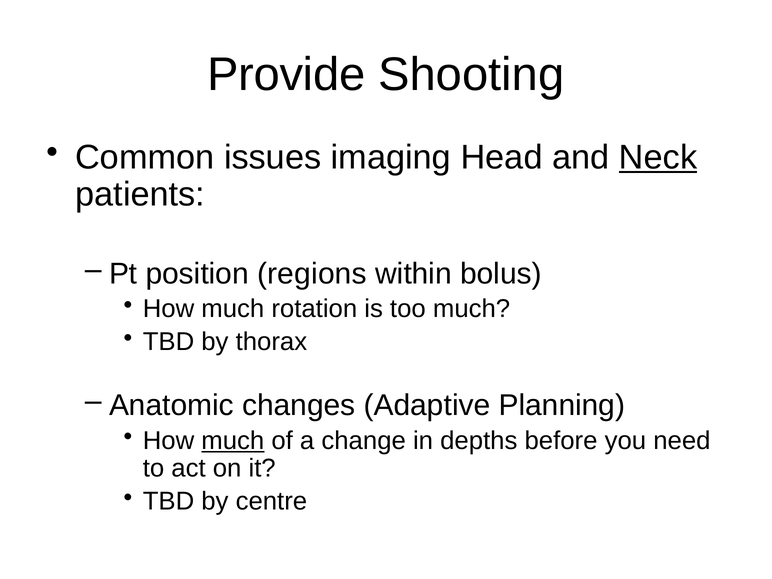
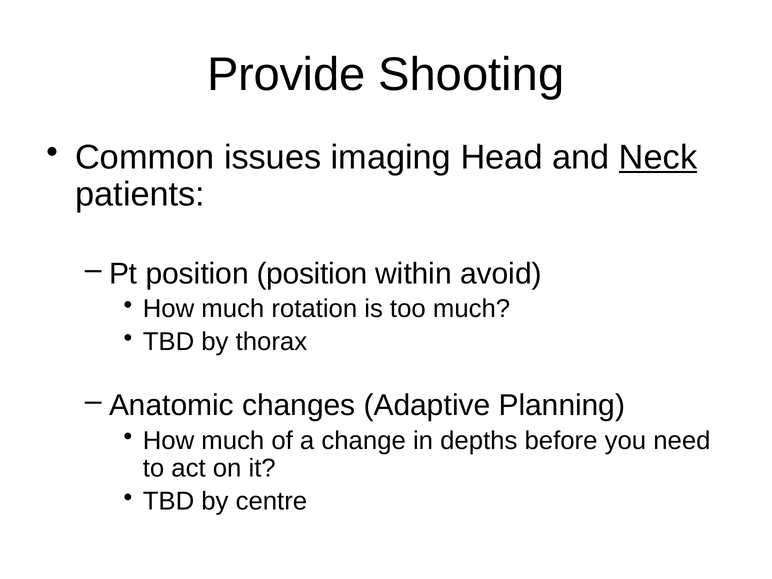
position regions: regions -> position
bolus: bolus -> avoid
much at (233, 441) underline: present -> none
